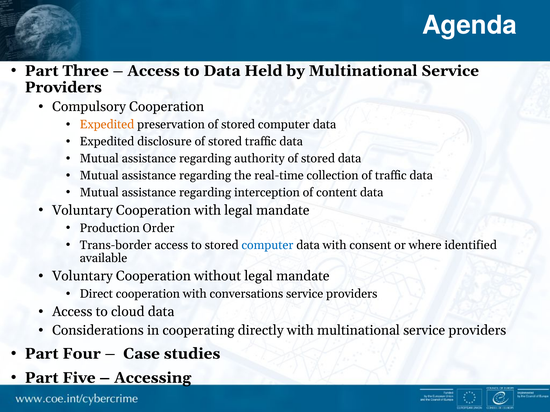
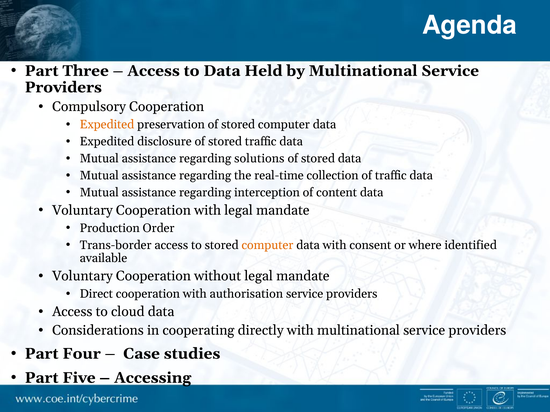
authority: authority -> solutions
computer at (267, 245) colour: blue -> orange
conversations: conversations -> authorisation
